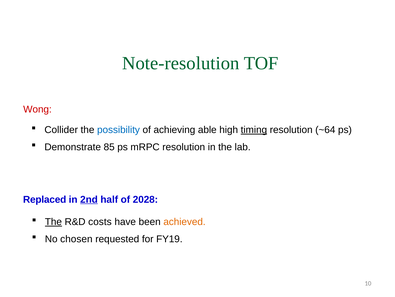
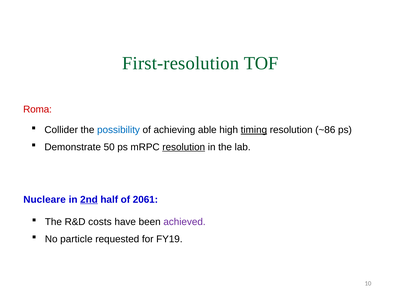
Note-resolution: Note-resolution -> First-resolution
Wong: Wong -> Roma
~64: ~64 -> ~86
85: 85 -> 50
resolution at (184, 147) underline: none -> present
Replaced: Replaced -> Nucleare
2028: 2028 -> 2061
The at (53, 221) underline: present -> none
achieved colour: orange -> purple
chosen: chosen -> particle
